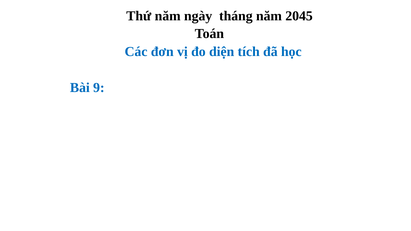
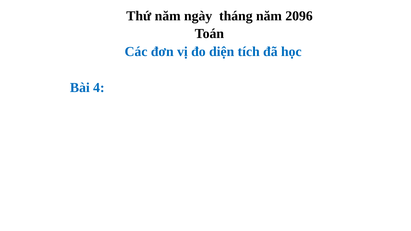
2045: 2045 -> 2096
9: 9 -> 4
